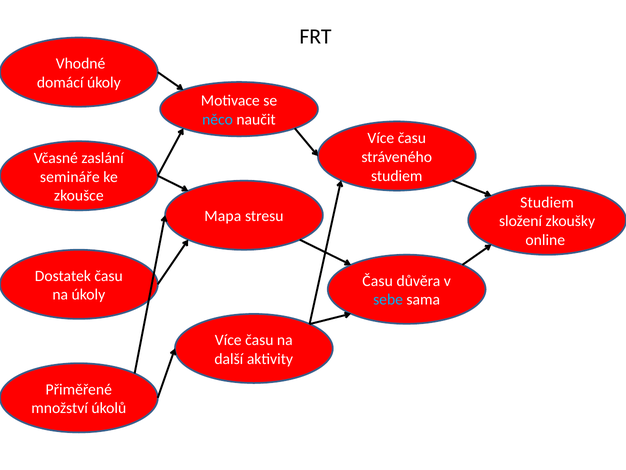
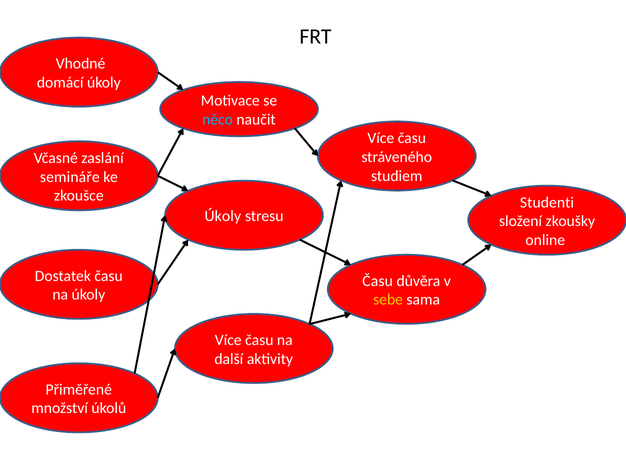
Studiem at (547, 202): Studiem -> Studenti
Mapa at (223, 216): Mapa -> Úkoly
sebe colour: light blue -> yellow
